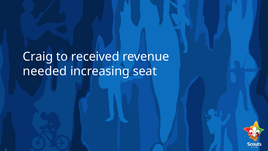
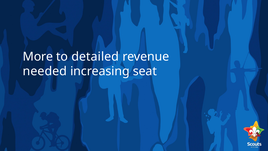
Craig: Craig -> More
received: received -> detailed
